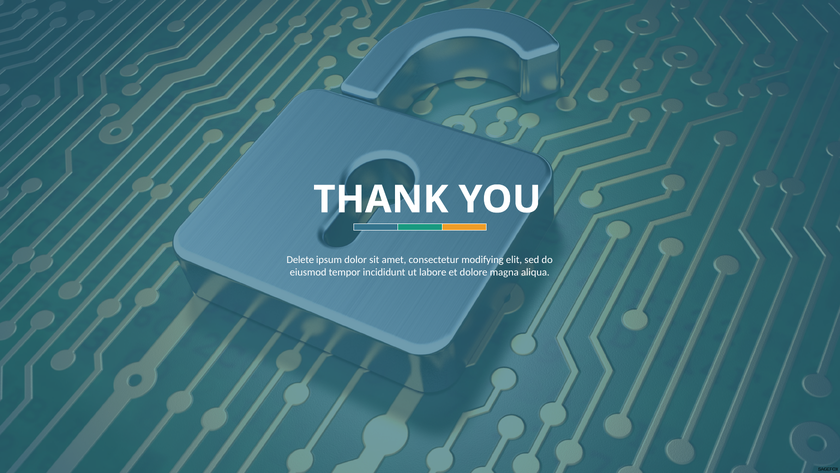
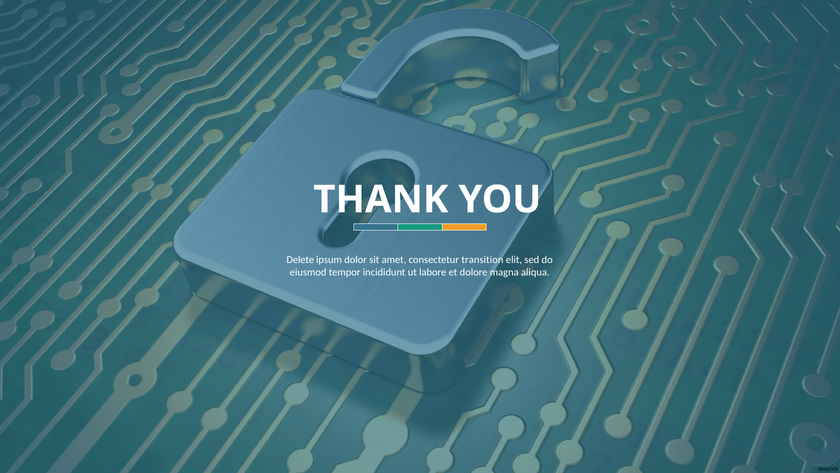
modifying: modifying -> transition
